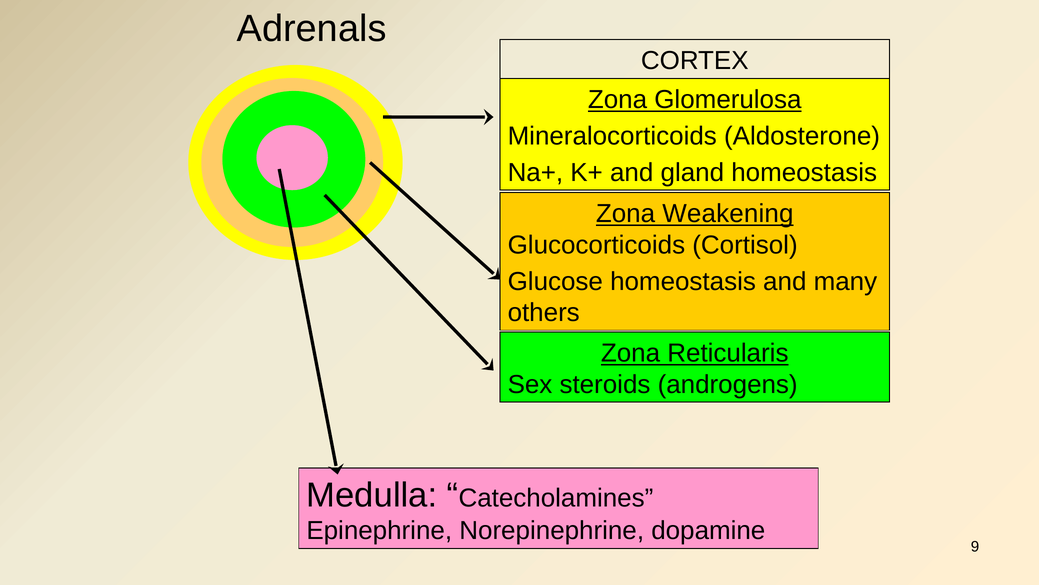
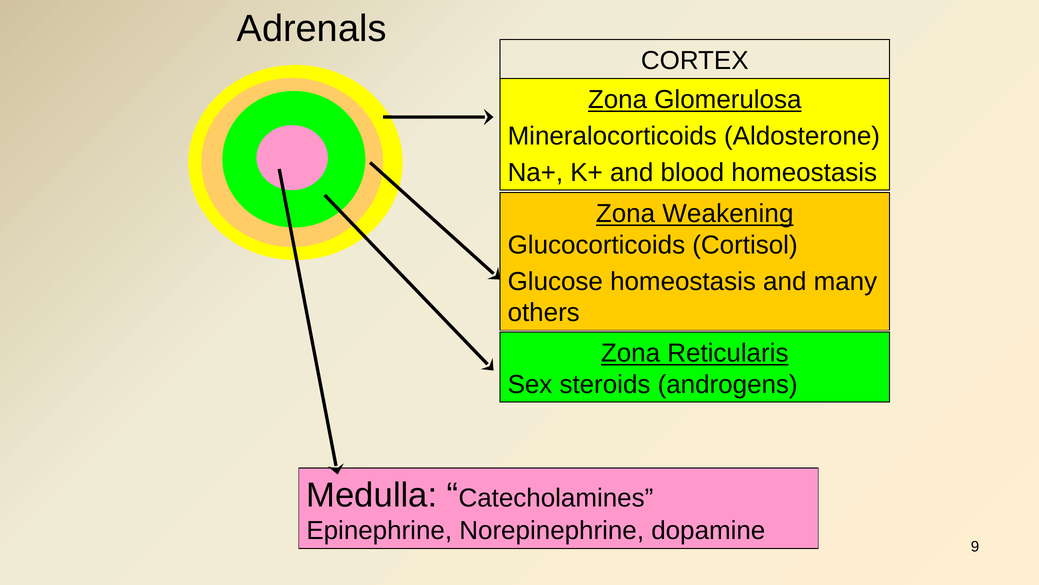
gland: gland -> blood
